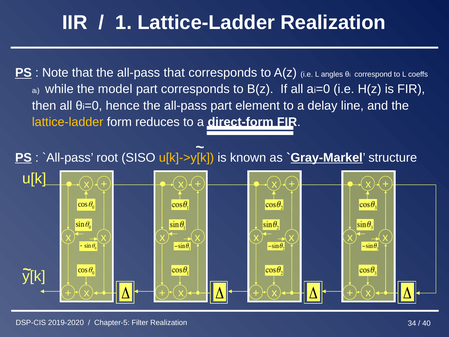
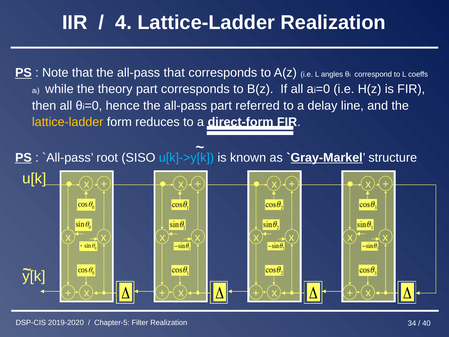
1: 1 -> 4
model: model -> theory
element: element -> referred
u[k]->y[k colour: yellow -> light blue
